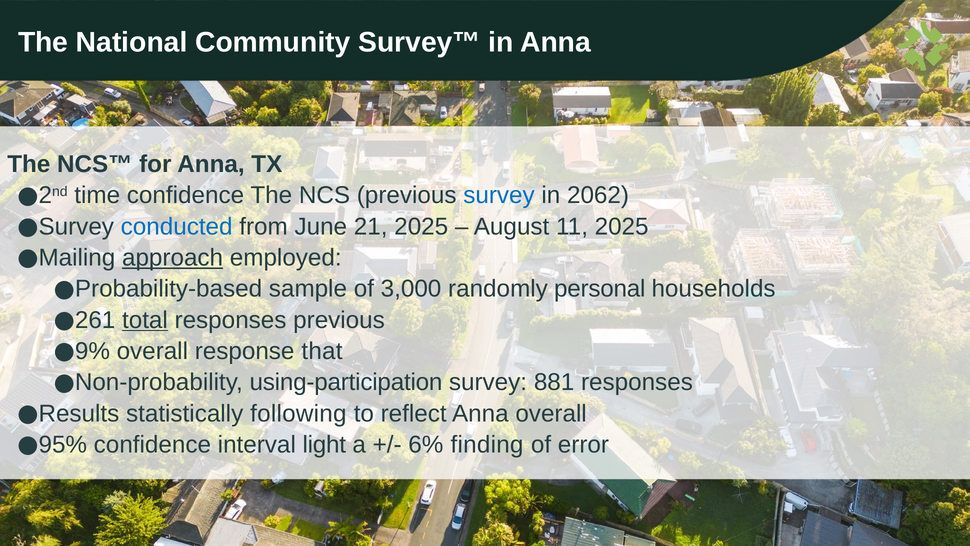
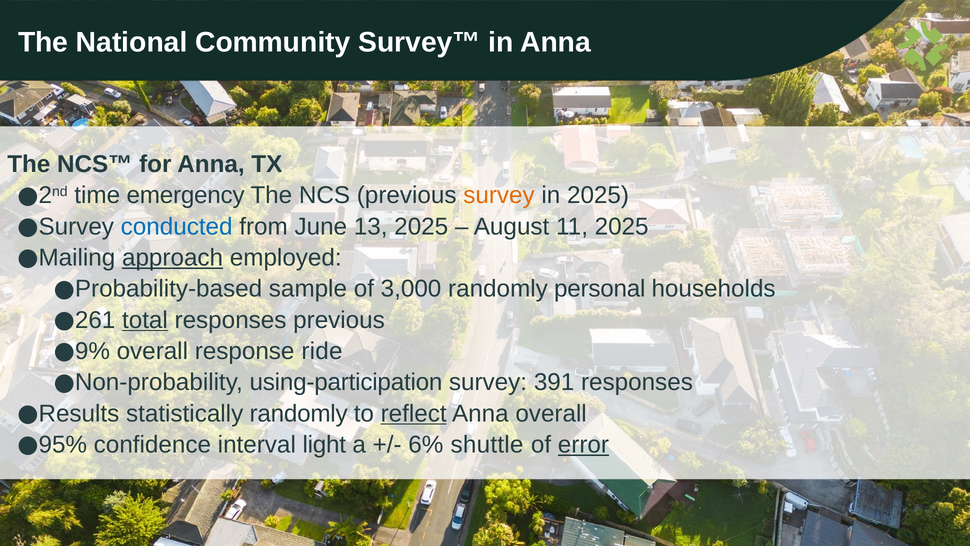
time confidence: confidence -> emergency
survey at (499, 195) colour: blue -> orange
in 2062: 2062 -> 2025
21: 21 -> 13
that: that -> ride
881: 881 -> 391
statistically following: following -> randomly
reflect underline: none -> present
finding: finding -> shuttle
error underline: none -> present
